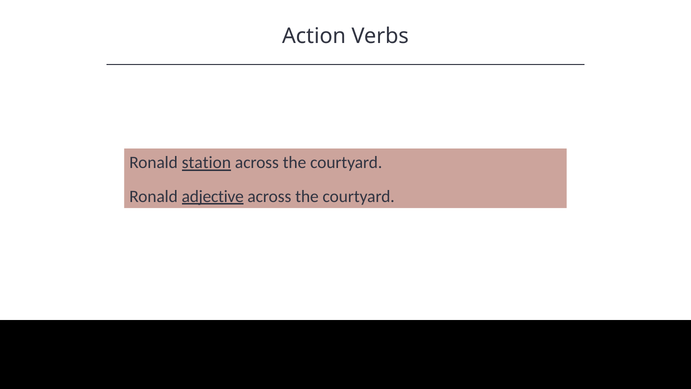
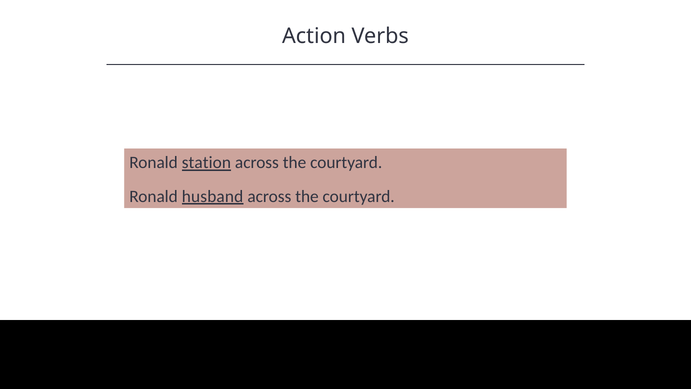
adjective: adjective -> husband
